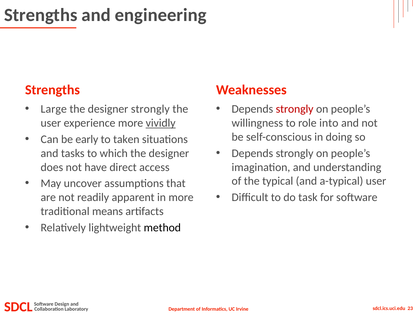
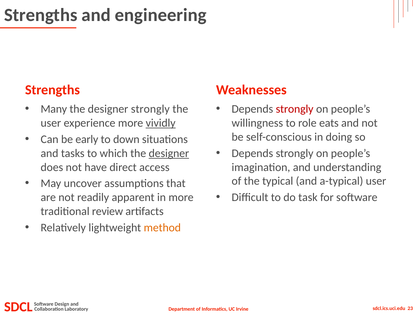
Large: Large -> Many
into: into -> eats
taken: taken -> down
designer at (169, 153) underline: none -> present
means: means -> review
method colour: black -> orange
